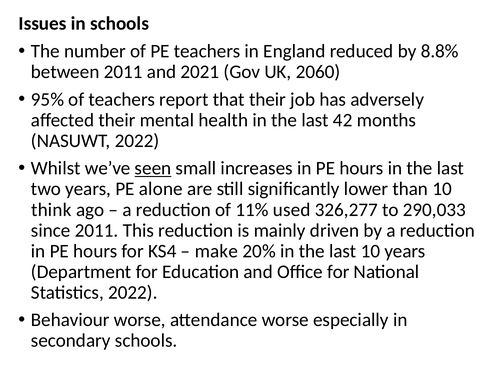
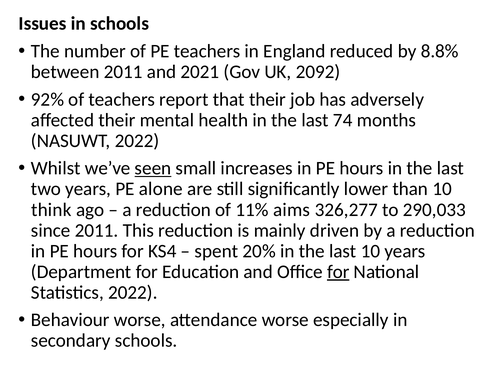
2060: 2060 -> 2092
95%: 95% -> 92%
42: 42 -> 74
used: used -> aims
make: make -> spent
for at (338, 272) underline: none -> present
